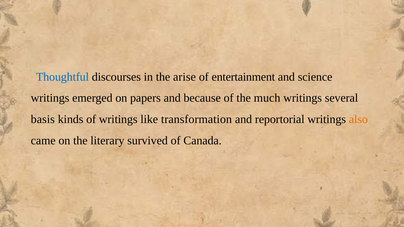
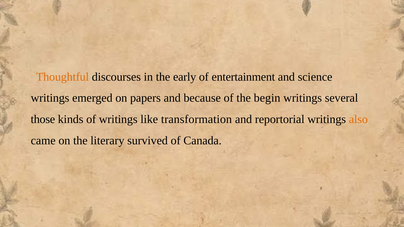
Thoughtful colour: blue -> orange
arise: arise -> early
much: much -> begin
basis: basis -> those
